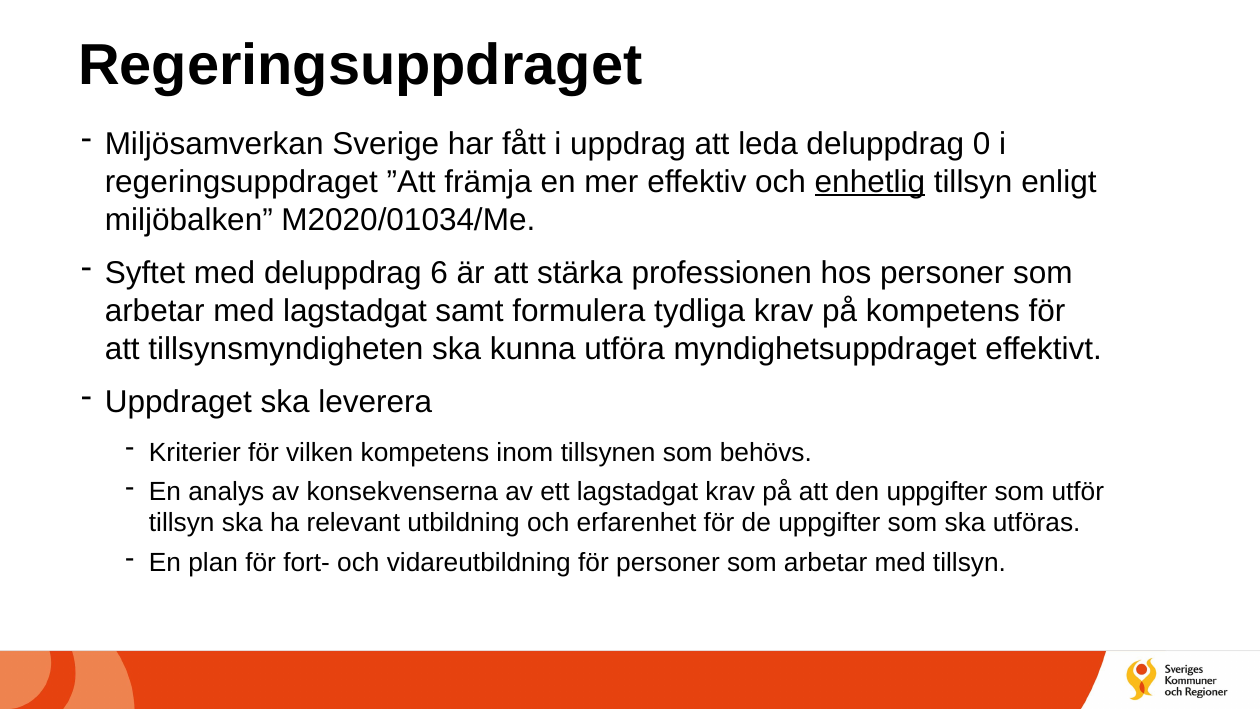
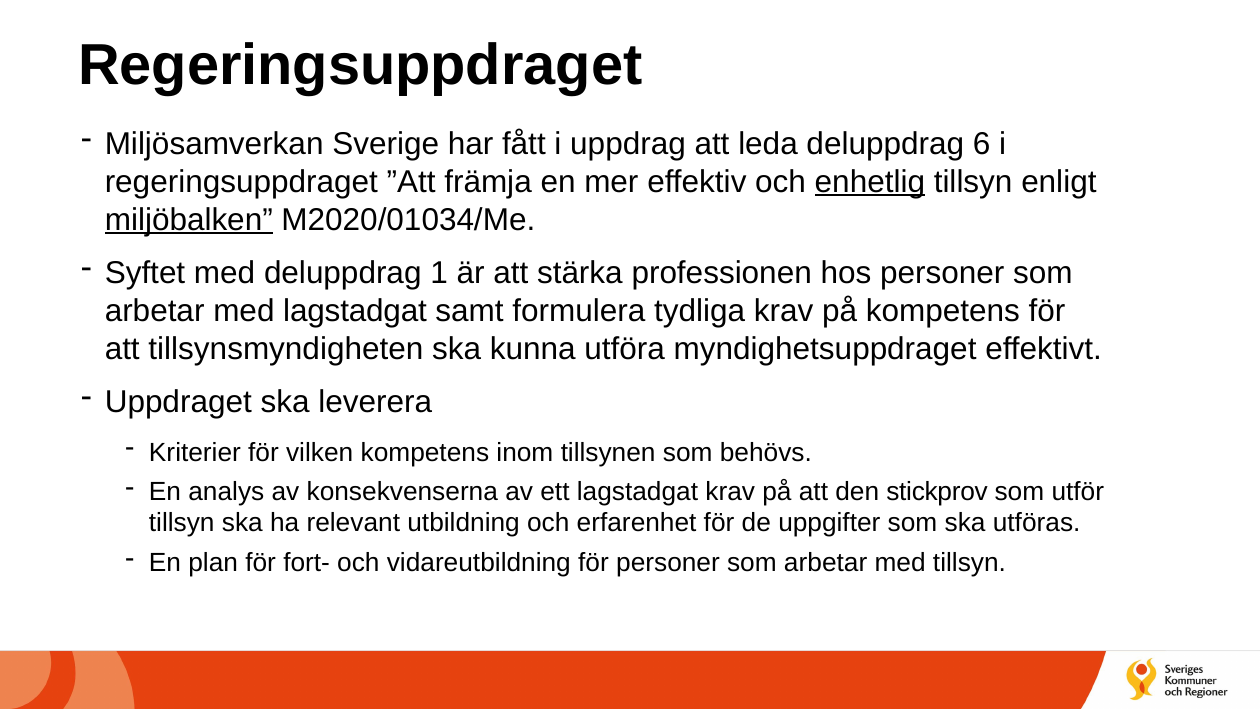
0: 0 -> 6
miljöbalken underline: none -> present
6: 6 -> 1
den uppgifter: uppgifter -> stickprov
